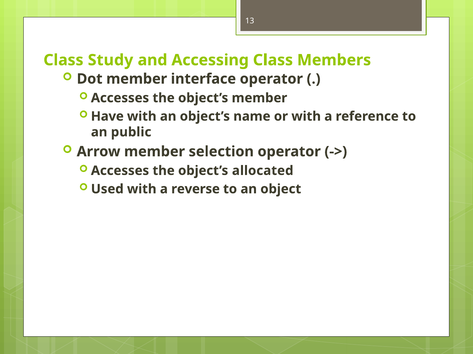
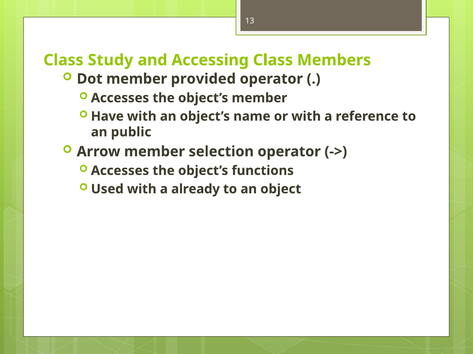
interface: interface -> provided
allocated: allocated -> functions
reverse: reverse -> already
